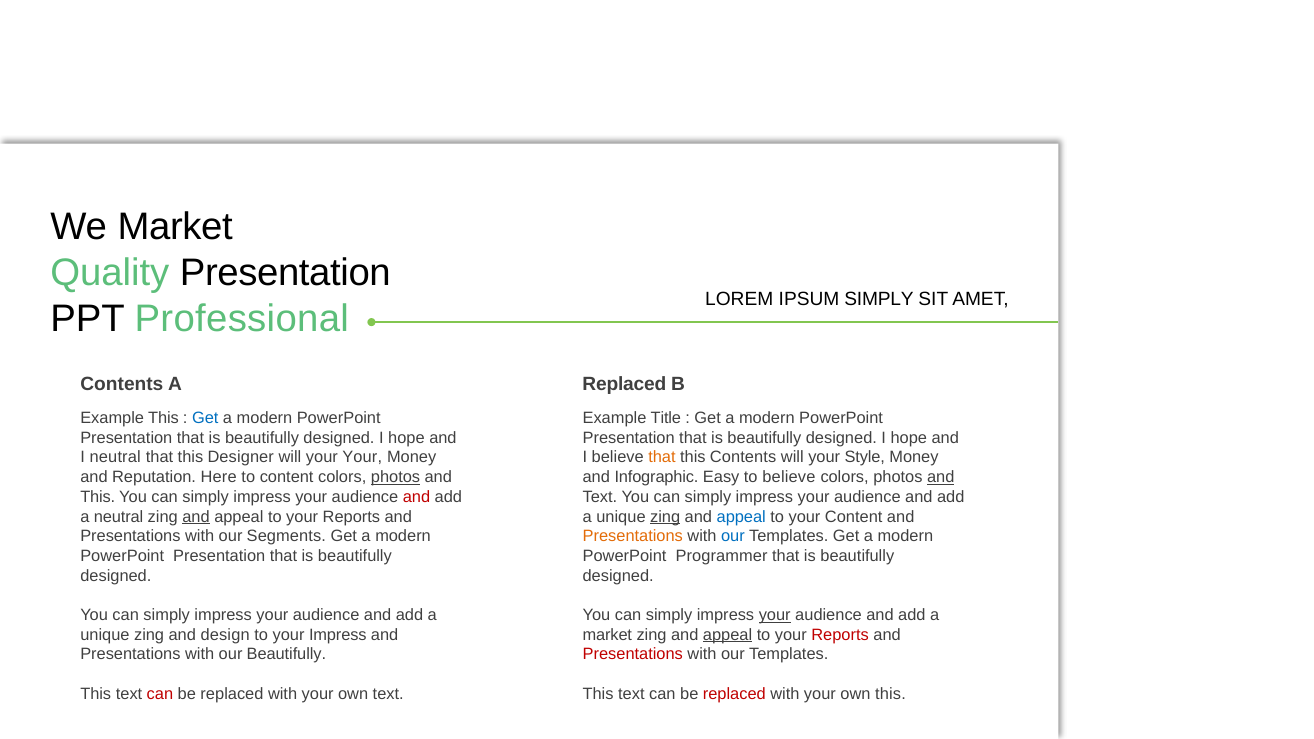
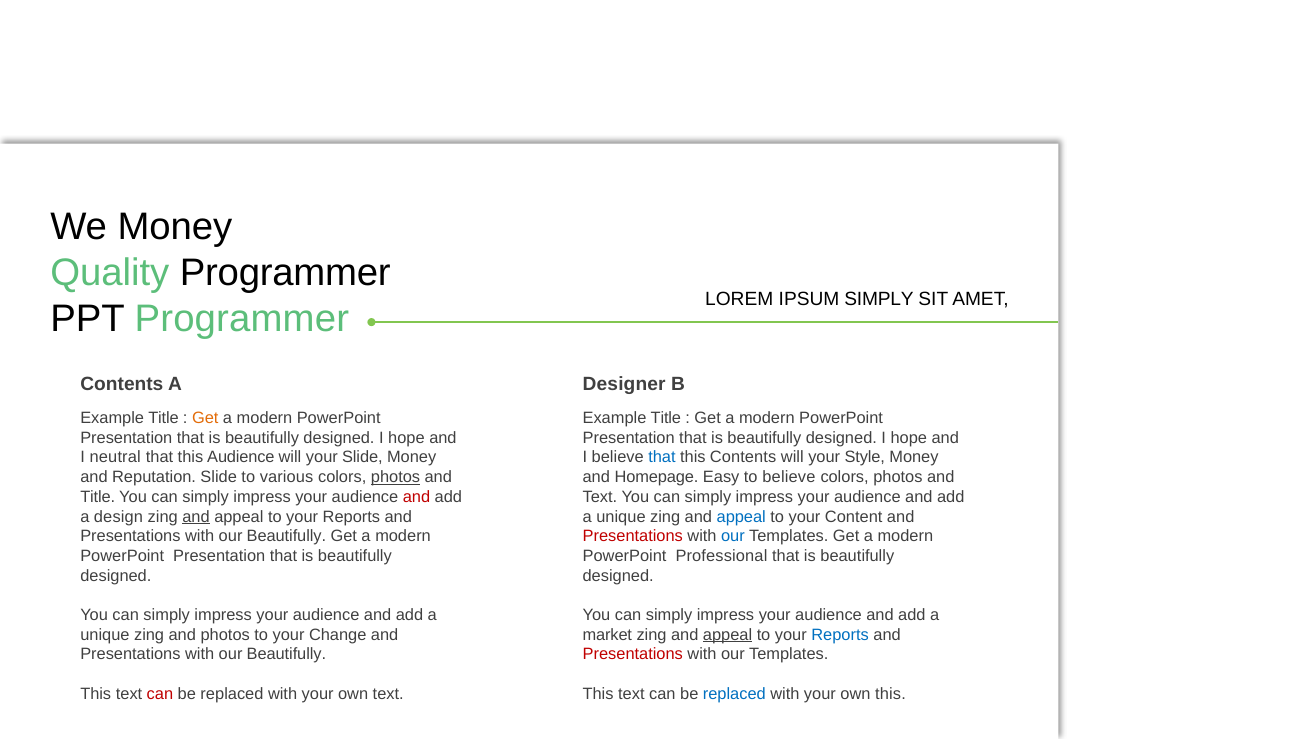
We Market: Market -> Money
Quality Presentation: Presentation -> Programmer
PPT Professional: Professional -> Programmer
Replaced at (624, 384): Replaced -> Designer
This at (163, 418): This -> Title
Get at (205, 418) colour: blue -> orange
this Designer: Designer -> Audience
your Your: Your -> Slide
that at (662, 458) colour: orange -> blue
Reputation Here: Here -> Slide
to content: content -> various
Infographic: Infographic -> Homepage
and at (941, 477) underline: present -> none
This at (98, 497): This -> Title
a neutral: neutral -> design
zing at (665, 517) underline: present -> none
Segments at (286, 536): Segments -> Beautifully
Presentations at (633, 536) colour: orange -> red
Programmer: Programmer -> Professional
your at (775, 615) underline: present -> none
and design: design -> photos
your Impress: Impress -> Change
Reports at (840, 635) colour: red -> blue
replaced at (734, 694) colour: red -> blue
